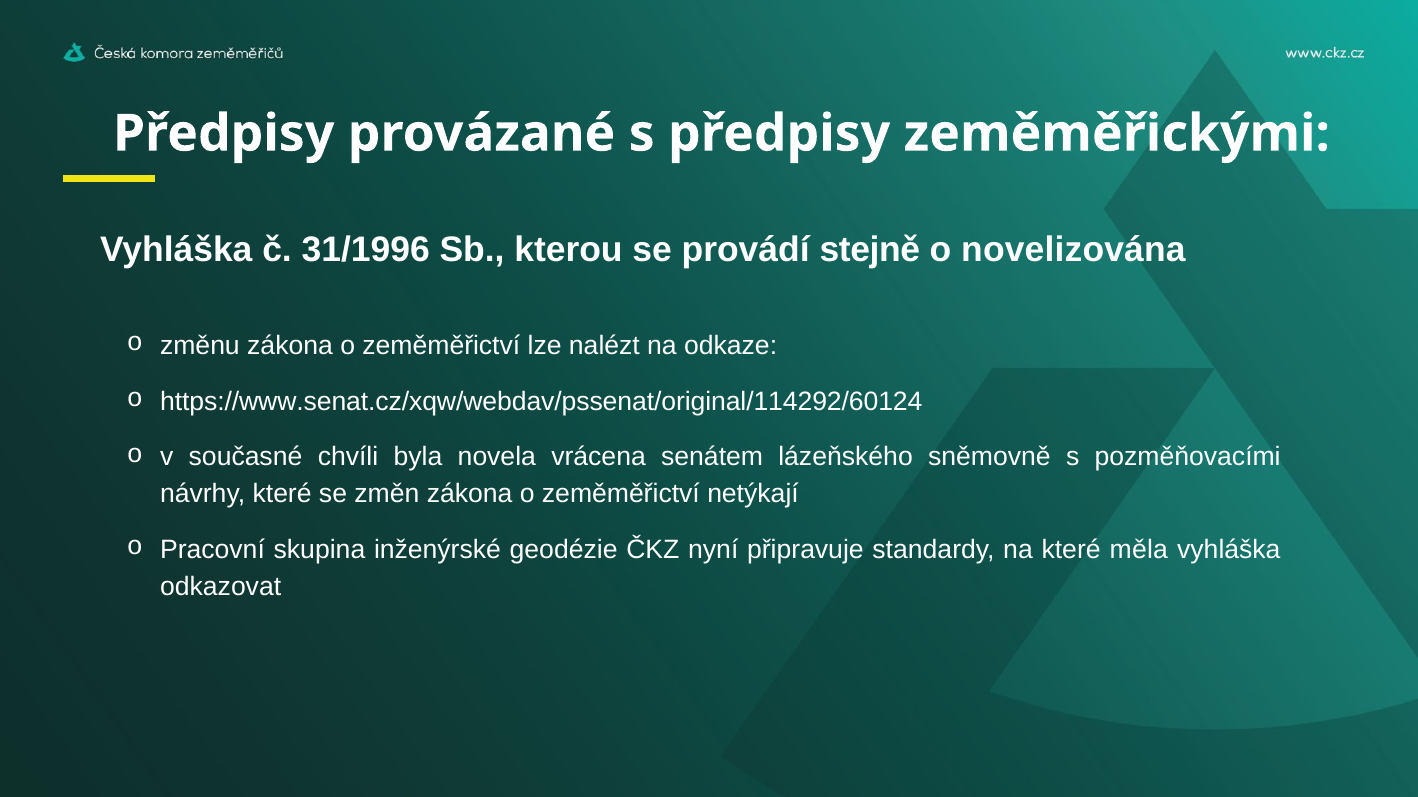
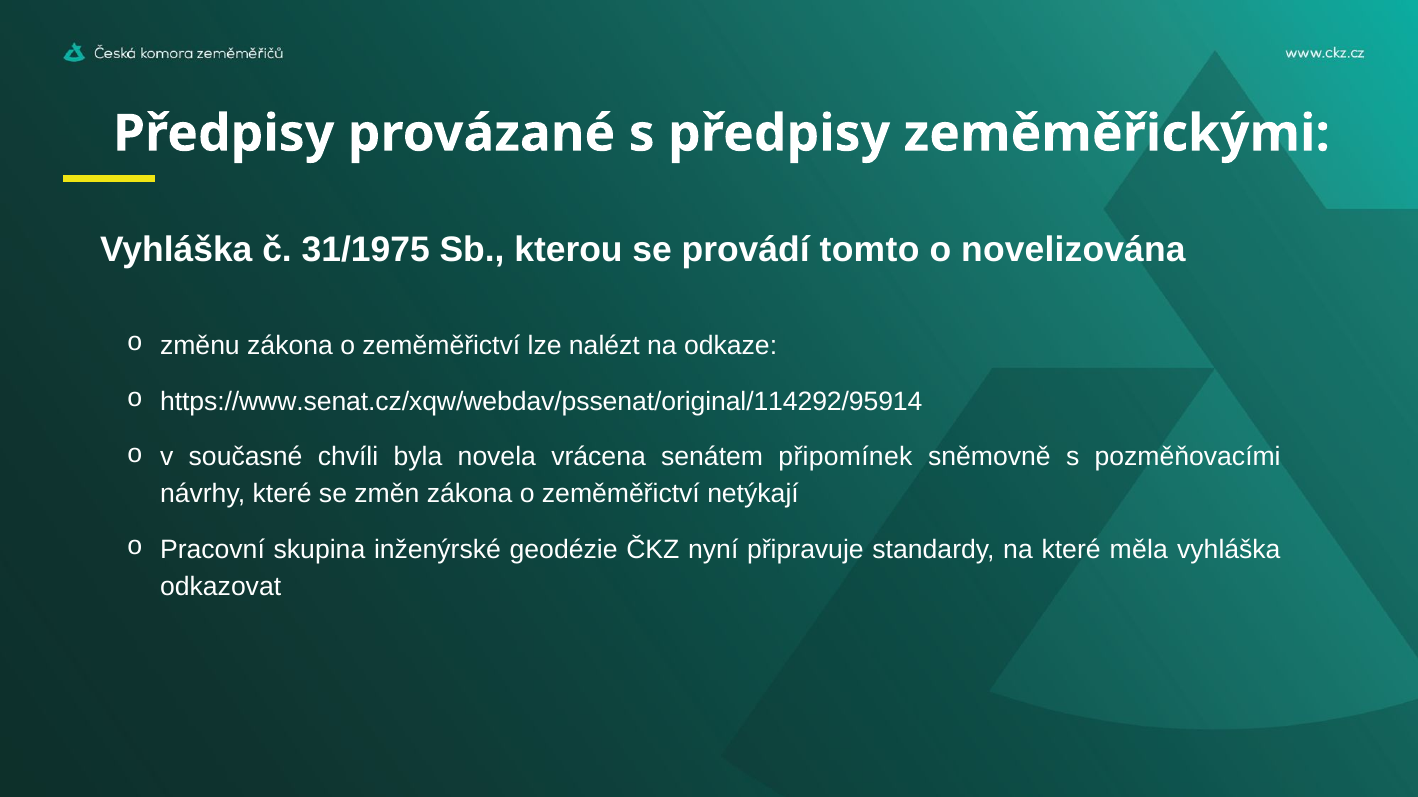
31/1996: 31/1996 -> 31/1975
stejně: stejně -> tomto
https://www.senat.cz/xqw/webdav/pssenat/original/114292/60124: https://www.senat.cz/xqw/webdav/pssenat/original/114292/60124 -> https://www.senat.cz/xqw/webdav/pssenat/original/114292/95914
lázeňského: lázeňského -> připomínek
